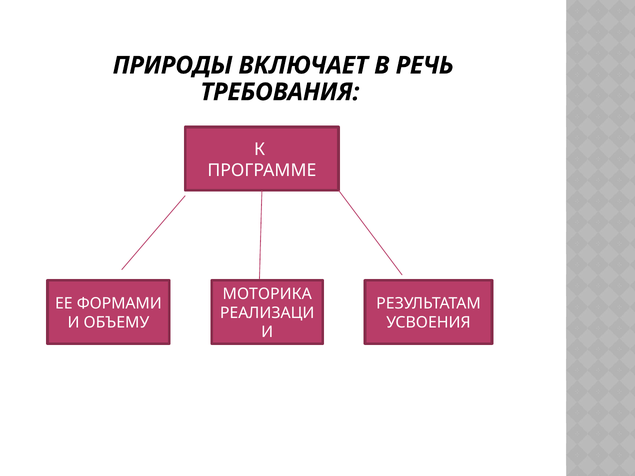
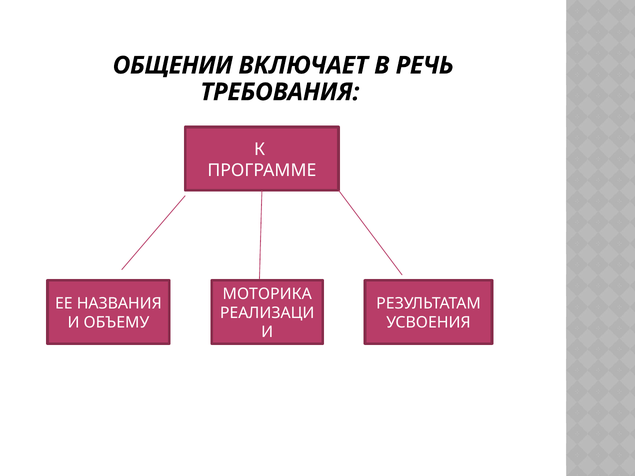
ПРИРОДЫ: ПРИРОДЫ -> ОБЩЕНИИ
ФОРМАМИ: ФОРМАМИ -> НАЗВАНИЯ
